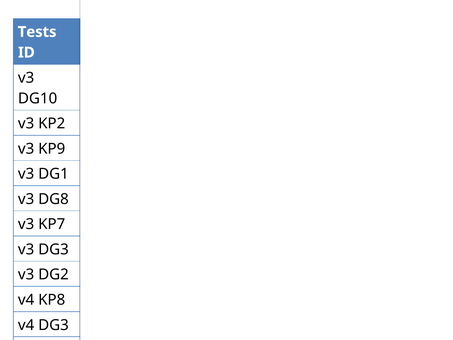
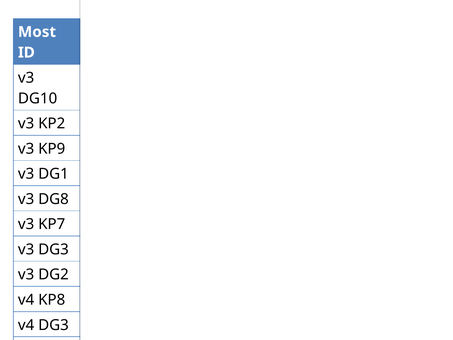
Tests: Tests -> Most
